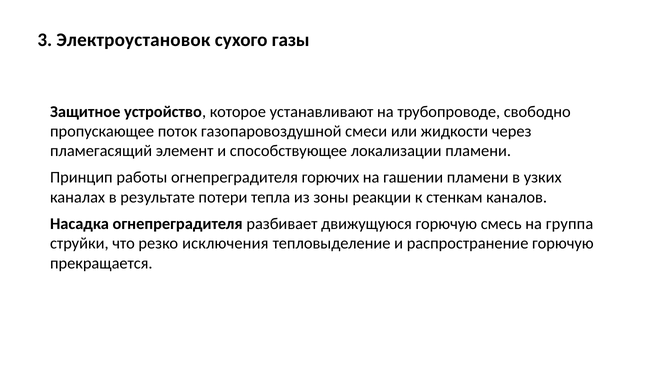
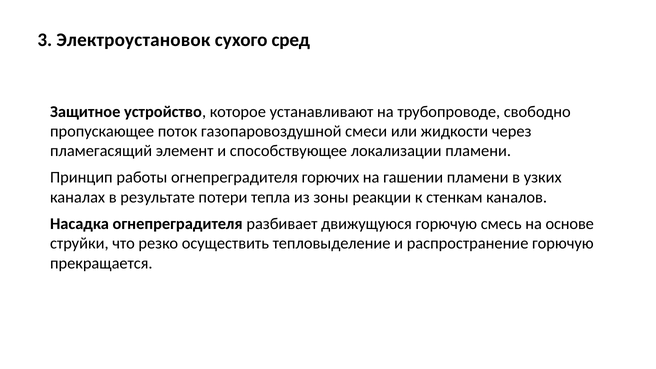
газы: газы -> сред
группа: группа -> основе
исключения: исключения -> осуществить
